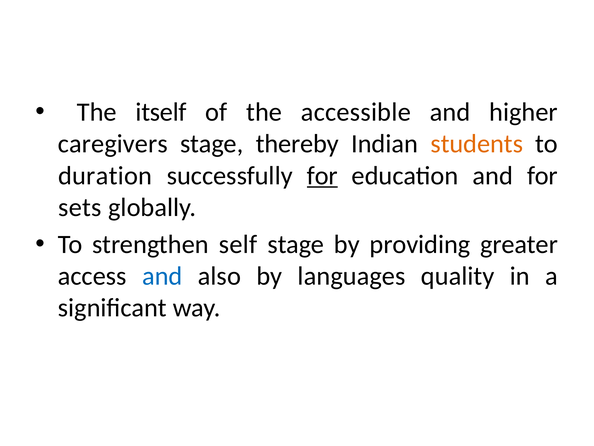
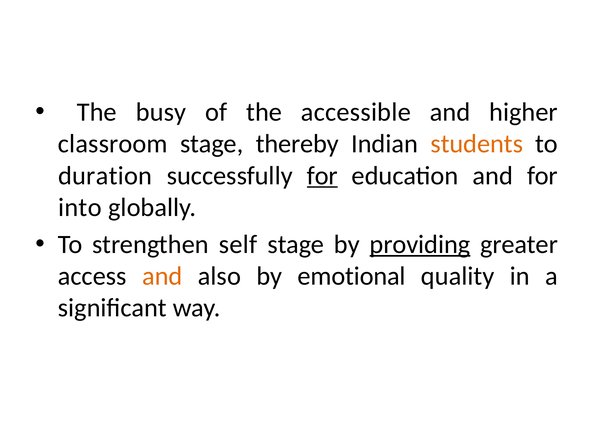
itself: itself -> busy
caregivers: caregivers -> classroom
sets: sets -> into
providing underline: none -> present
and at (162, 276) colour: blue -> orange
languages: languages -> emotional
